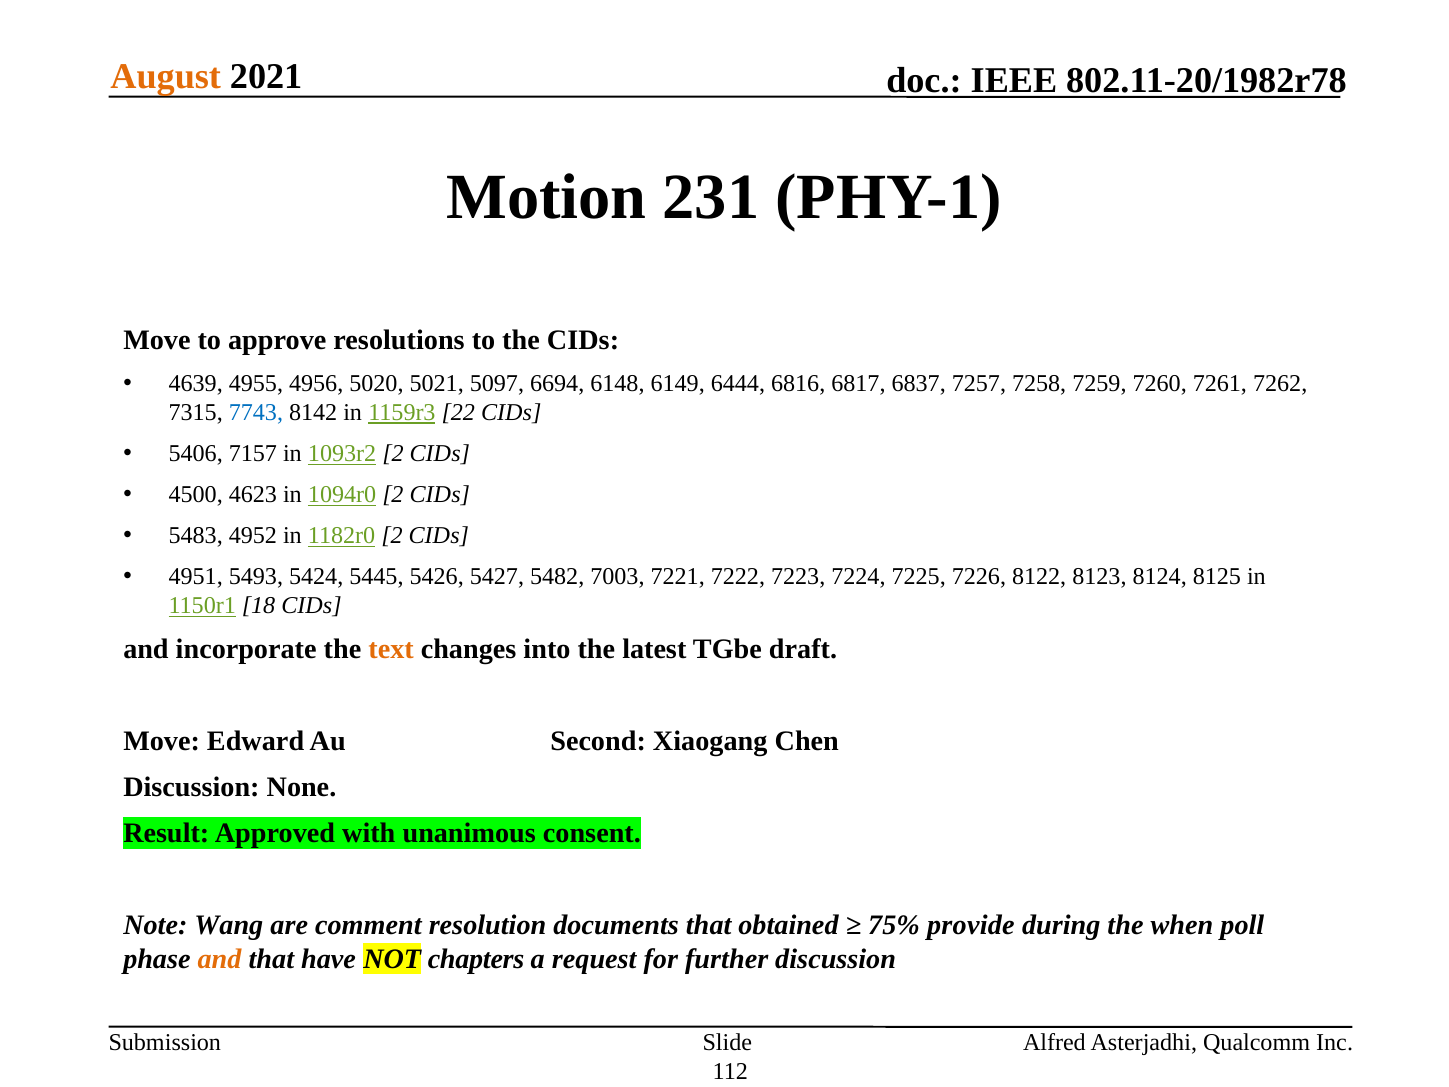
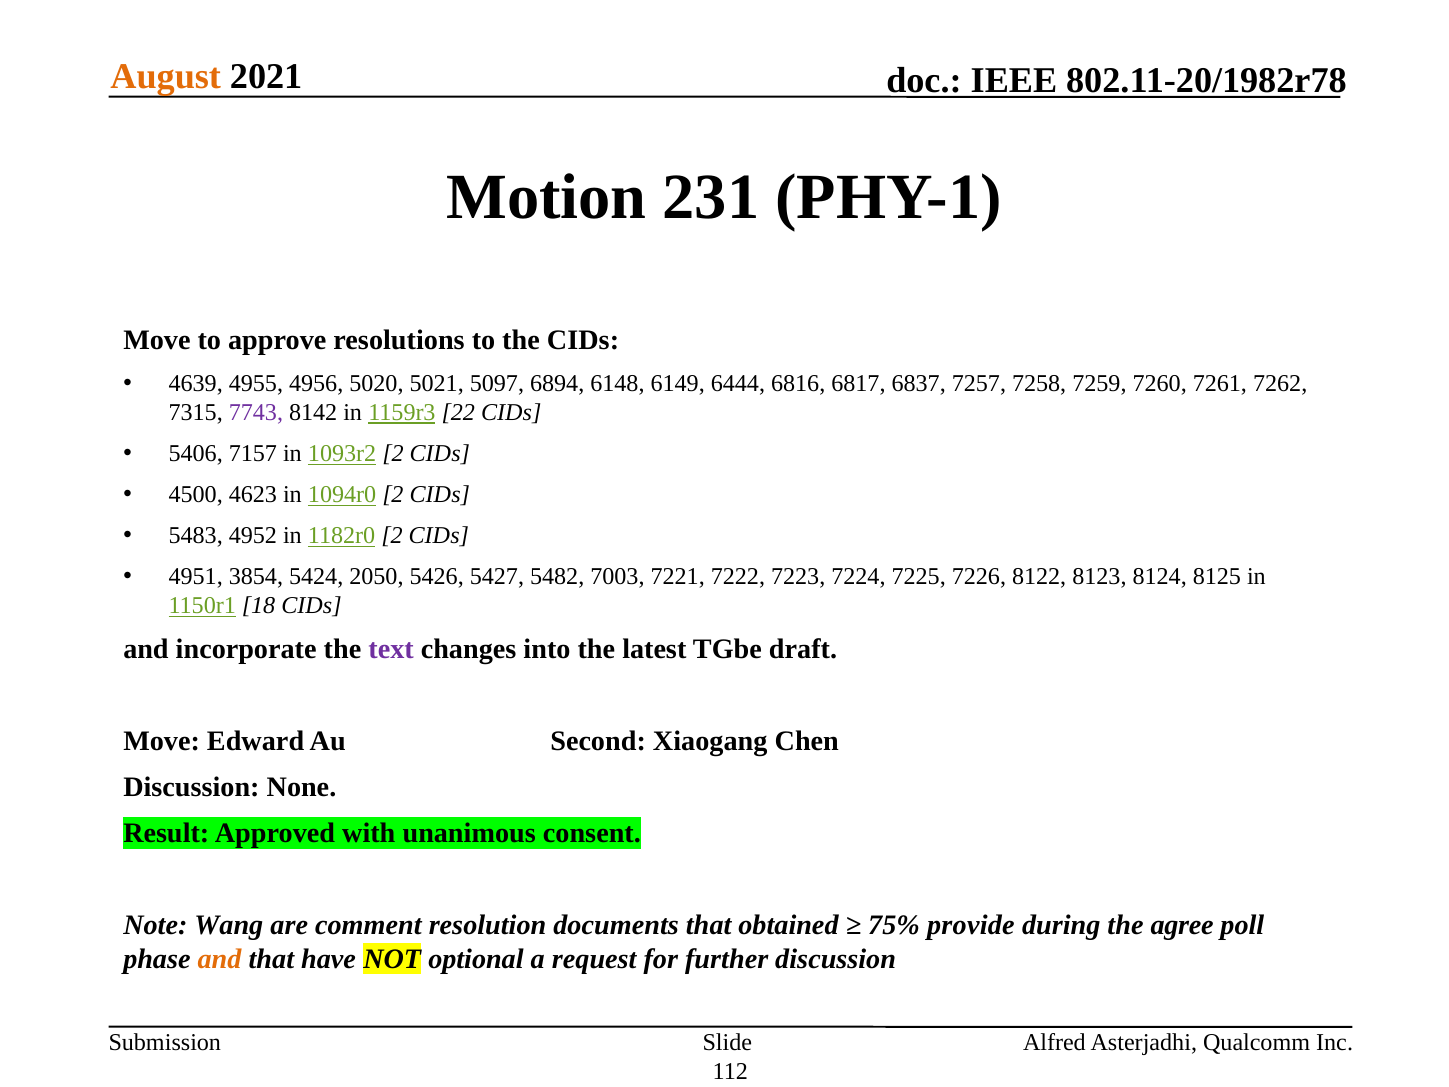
6694: 6694 -> 6894
7743 colour: blue -> purple
5493: 5493 -> 3854
5445: 5445 -> 2050
text colour: orange -> purple
when: when -> agree
chapters: chapters -> optional
